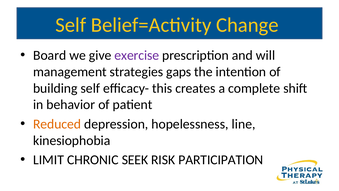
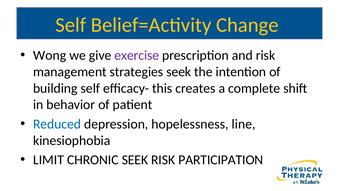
Board: Board -> Wong
and will: will -> risk
strategies gaps: gaps -> seek
Reduced colour: orange -> blue
